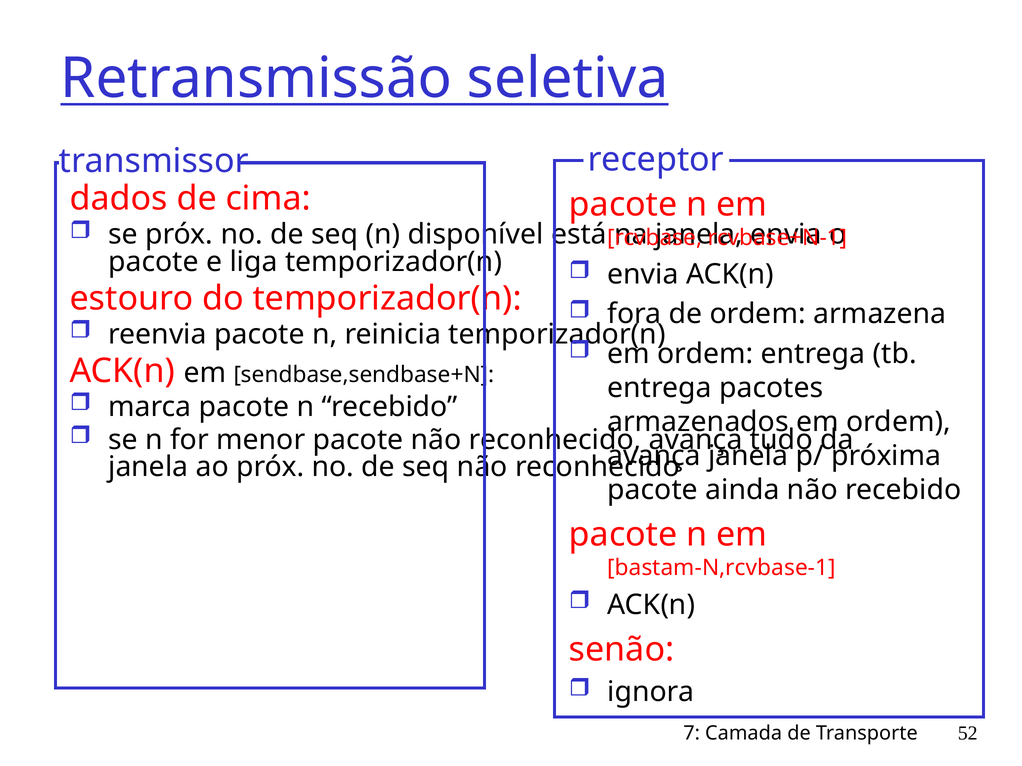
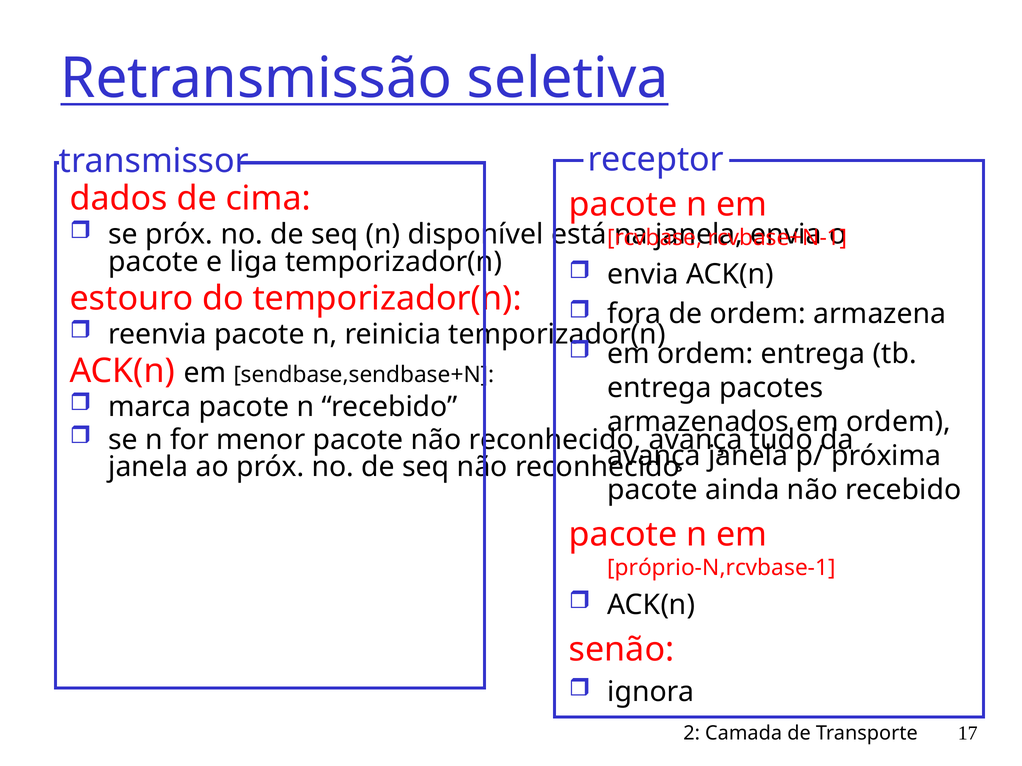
bastam-N,rcvbase-1: bastam-N,rcvbase-1 -> próprio-N,rcvbase-1
7: 7 -> 2
52: 52 -> 17
